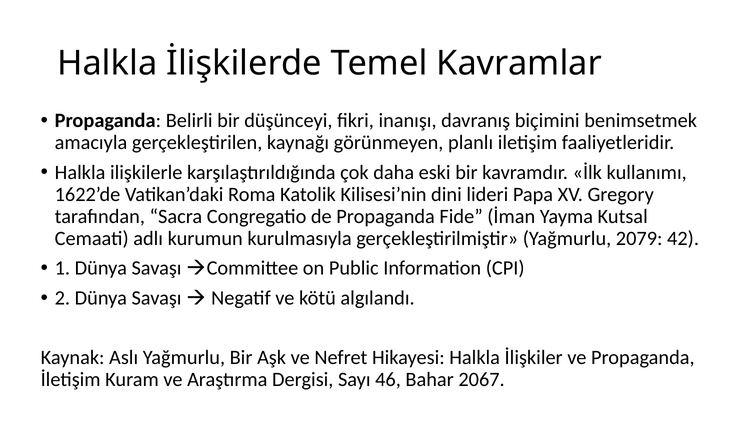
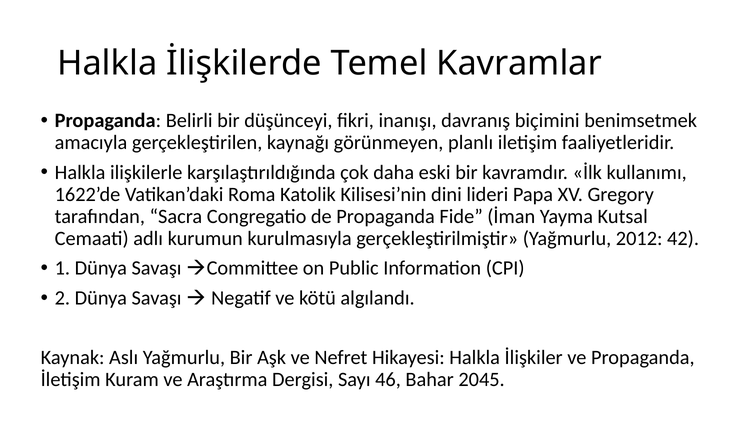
2079: 2079 -> 2012
2067: 2067 -> 2045
